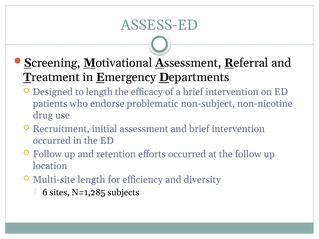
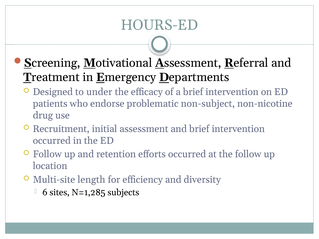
ASSESS-ED: ASSESS-ED -> HOURS-ED
to length: length -> under
